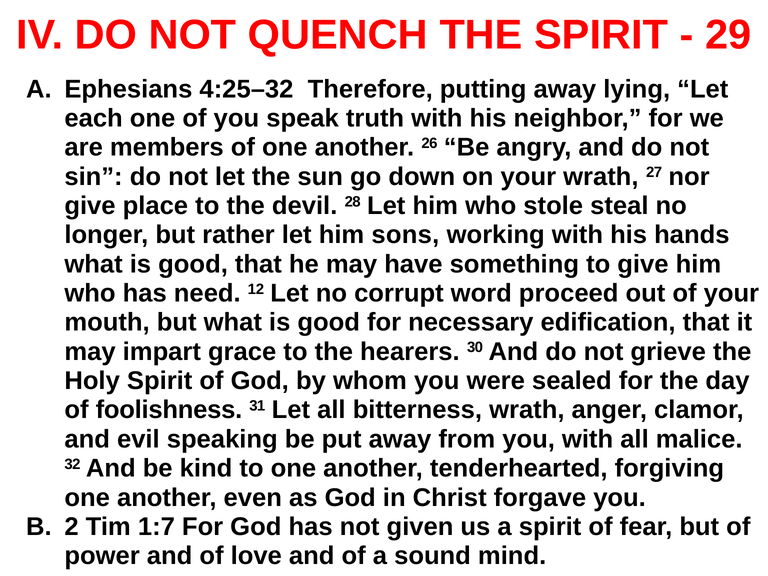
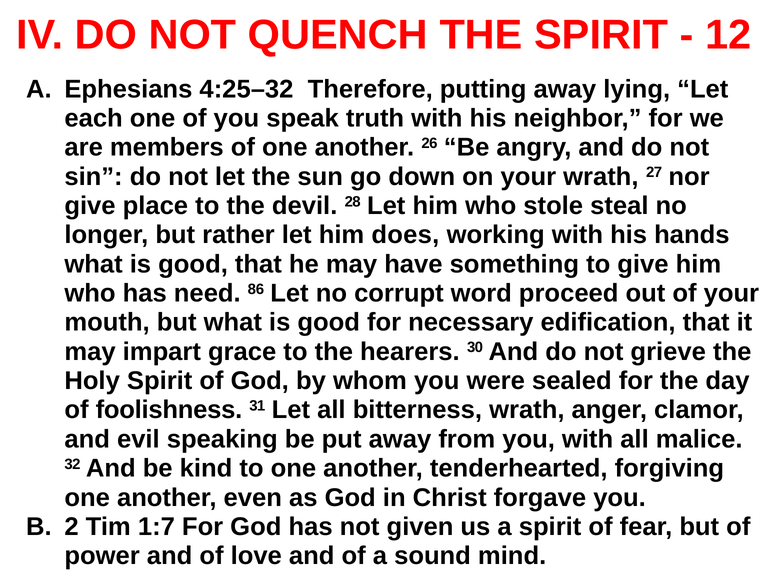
29: 29 -> 12
sons: sons -> does
12: 12 -> 86
